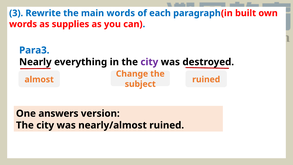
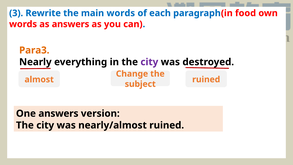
built: built -> food
as supplies: supplies -> answers
Para3 colour: blue -> orange
